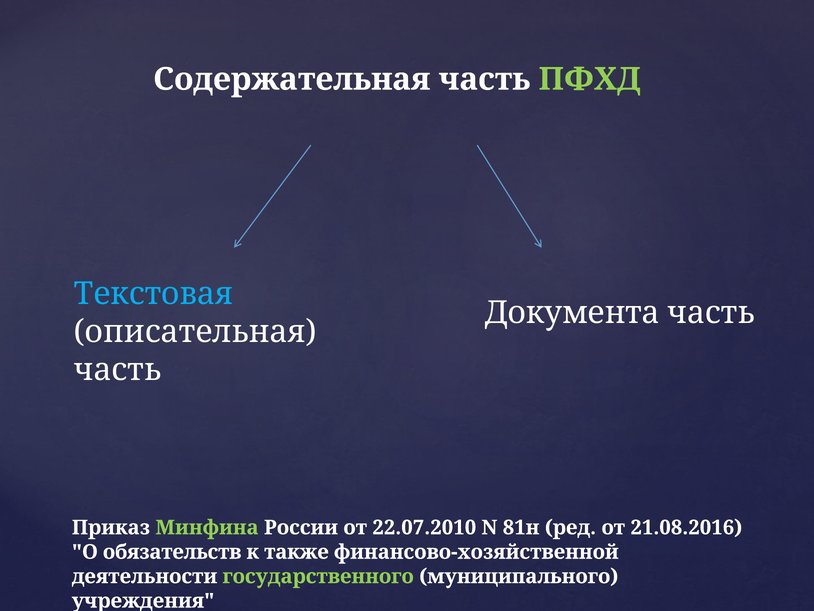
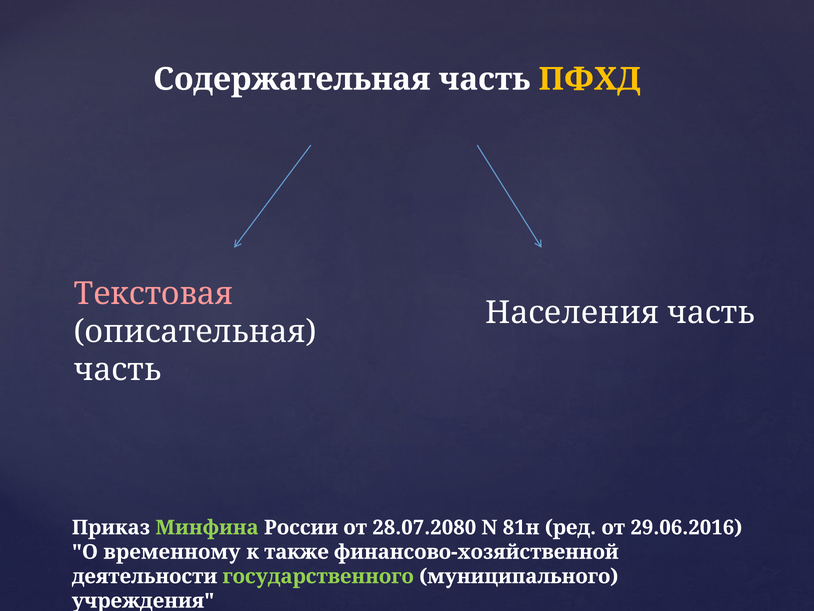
ПФХД colour: light green -> yellow
Текстовая colour: light blue -> pink
Документа: Документа -> Населения
22.07.2010: 22.07.2010 -> 28.07.2080
21.08.2016: 21.08.2016 -> 29.06.2016
обязательств: обязательств -> временному
